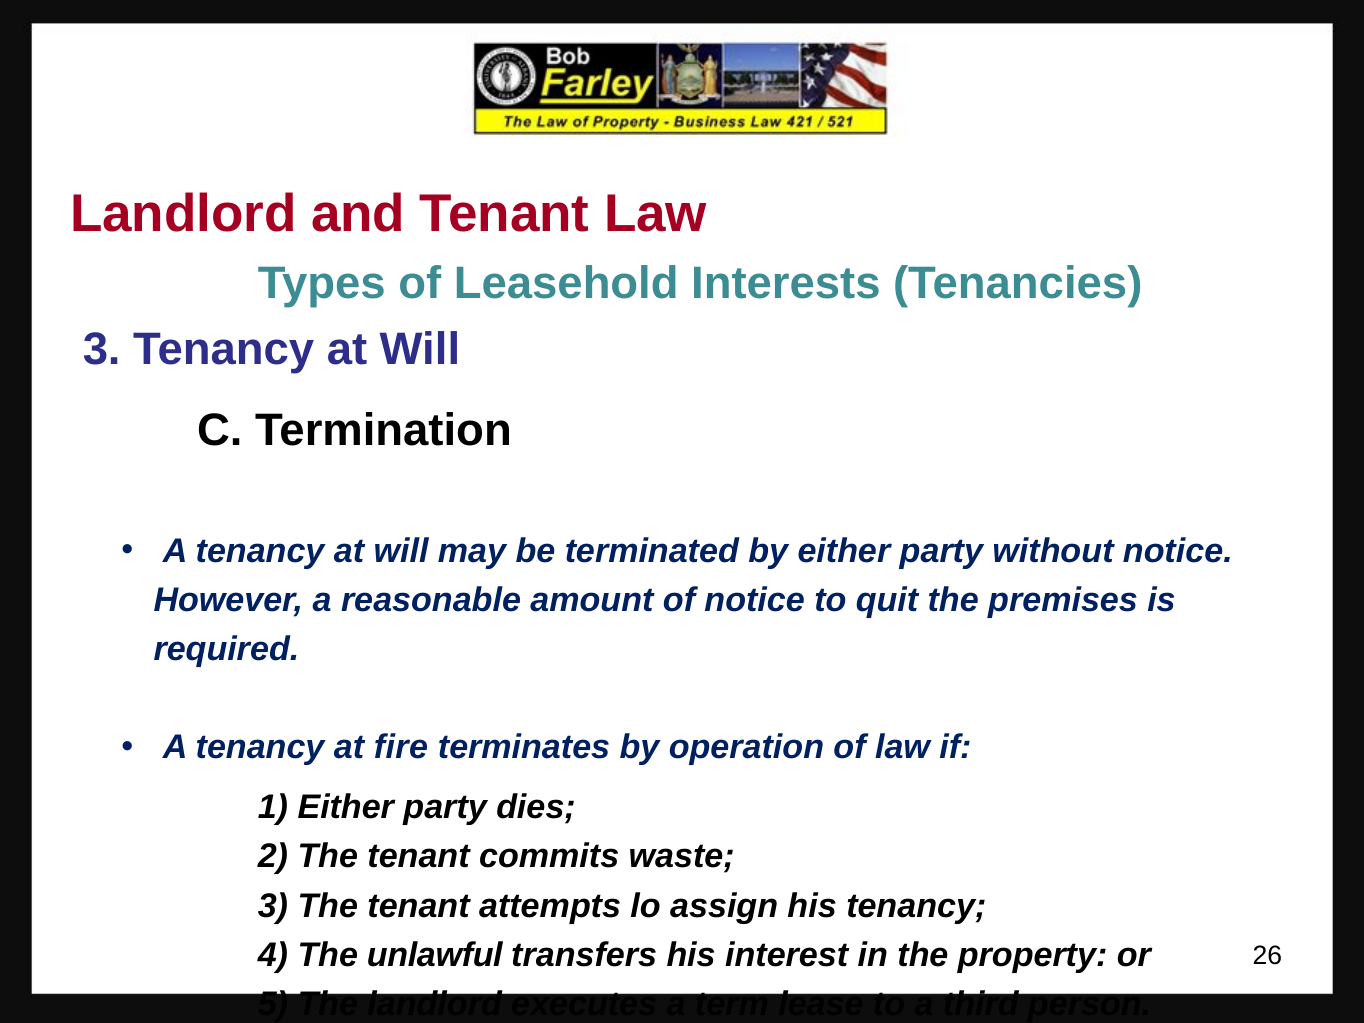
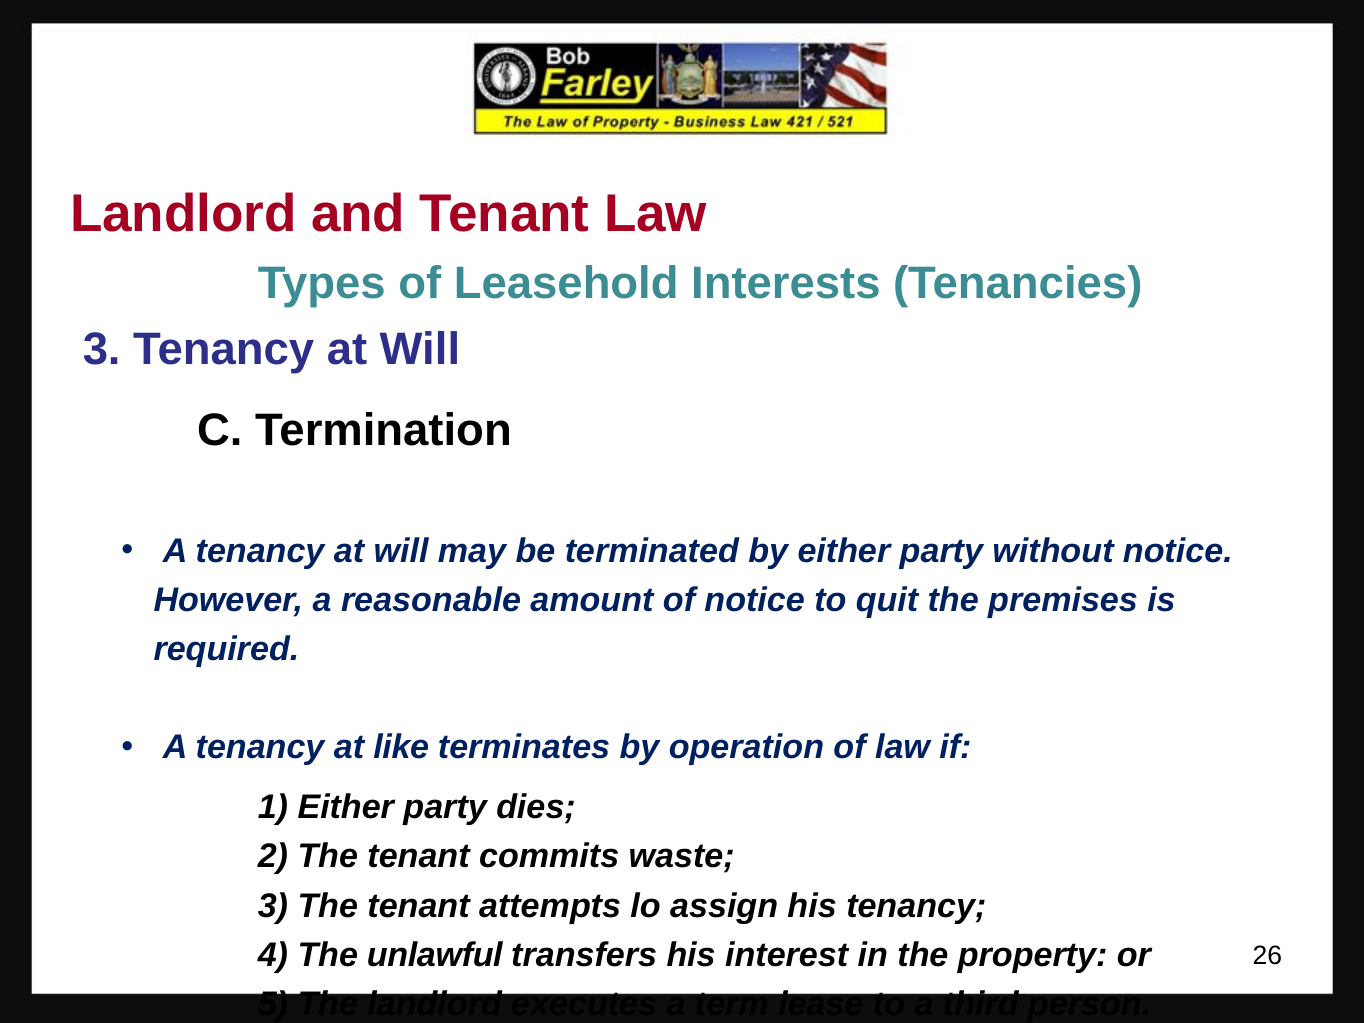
fire: fire -> like
